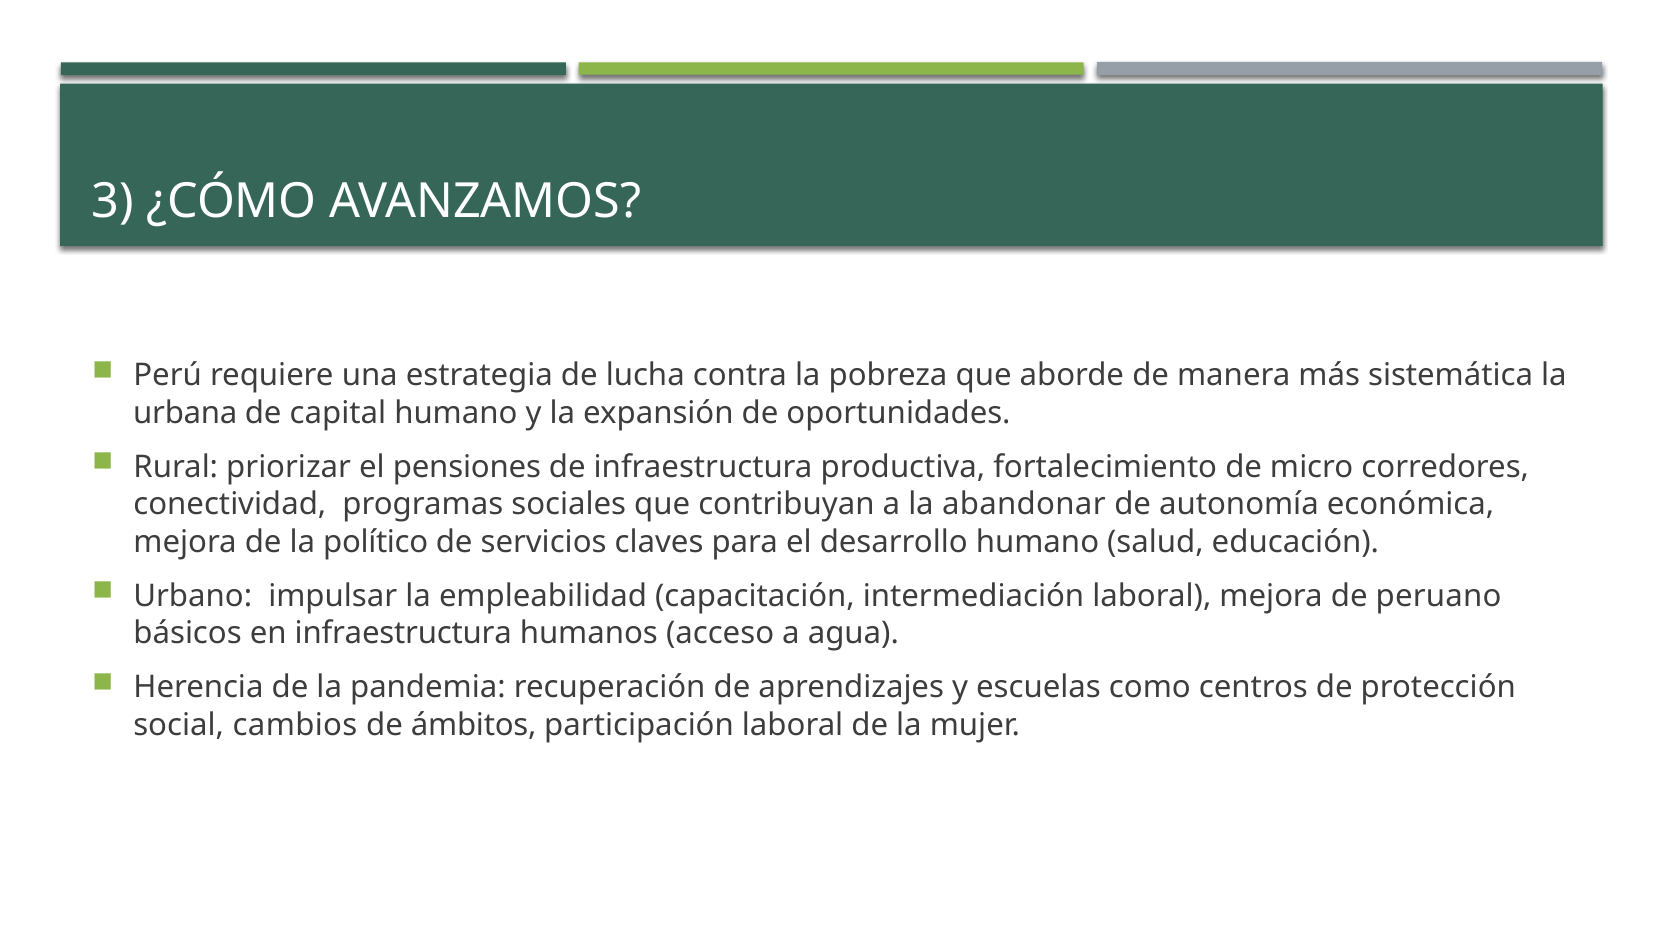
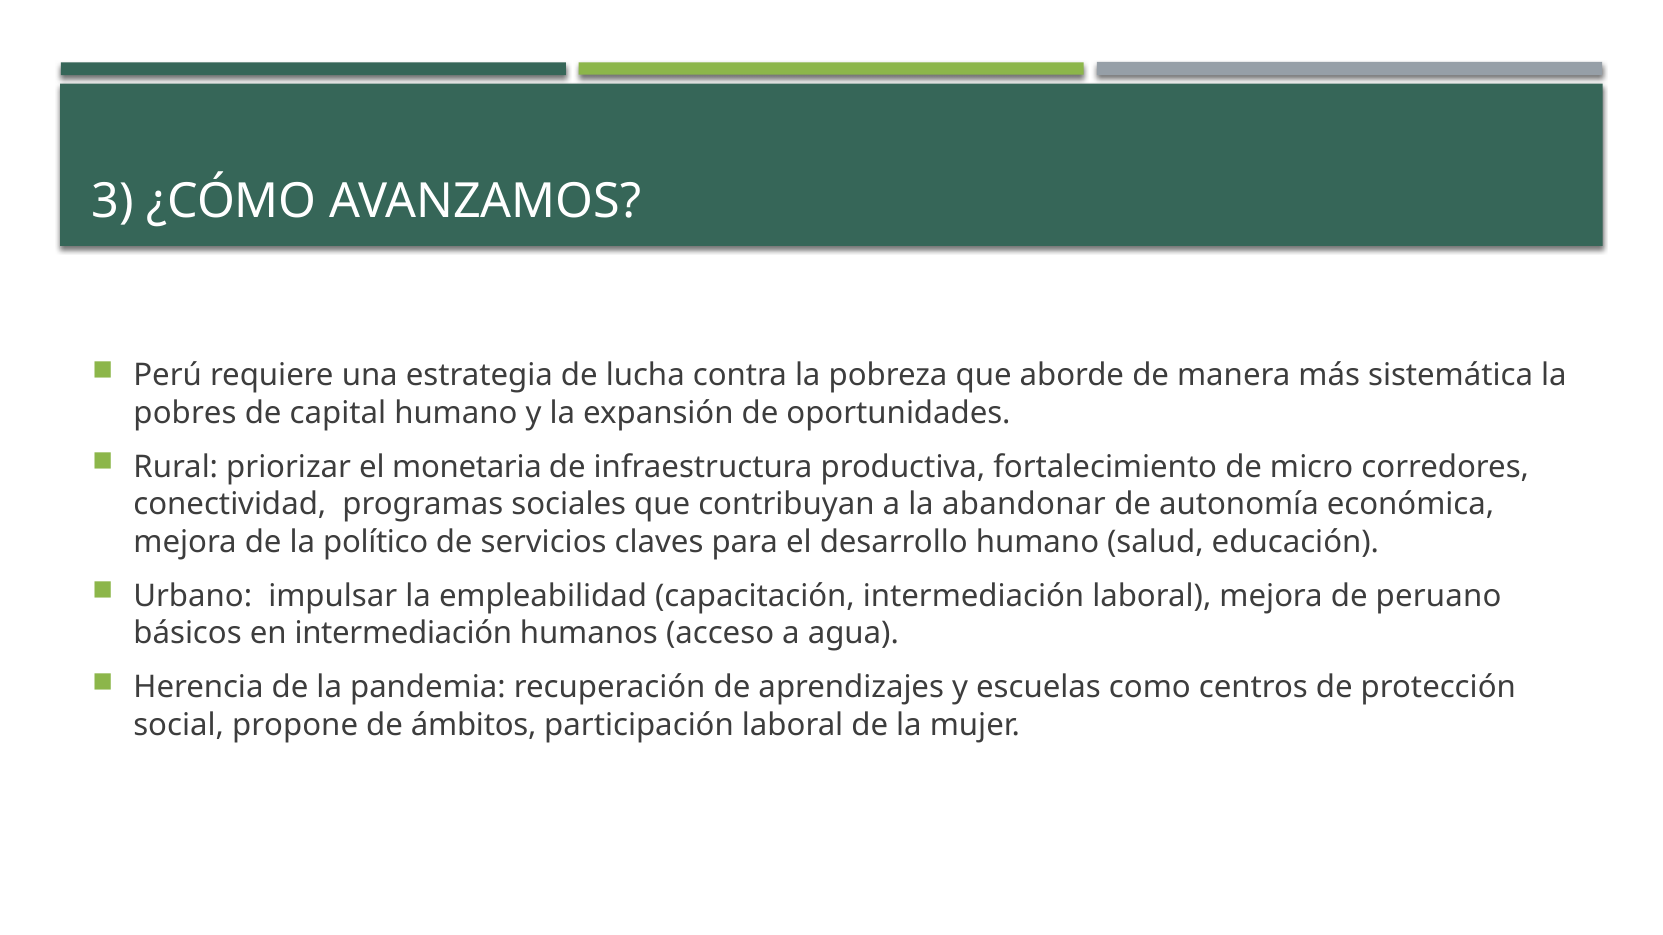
urbana: urbana -> pobres
pensiones: pensiones -> monetaria
en infraestructura: infraestructura -> intermediación
cambios: cambios -> propone
